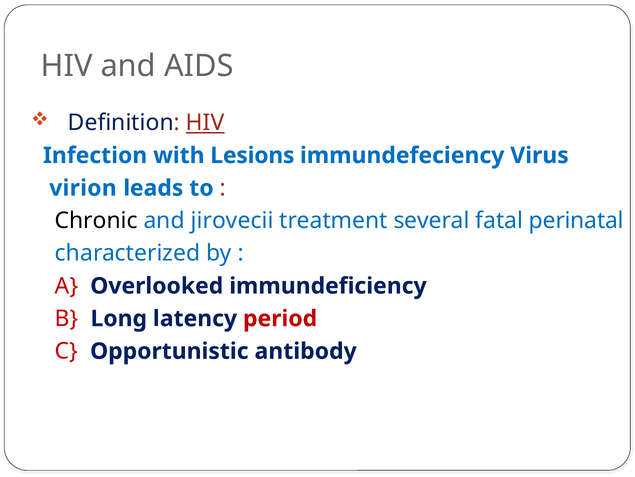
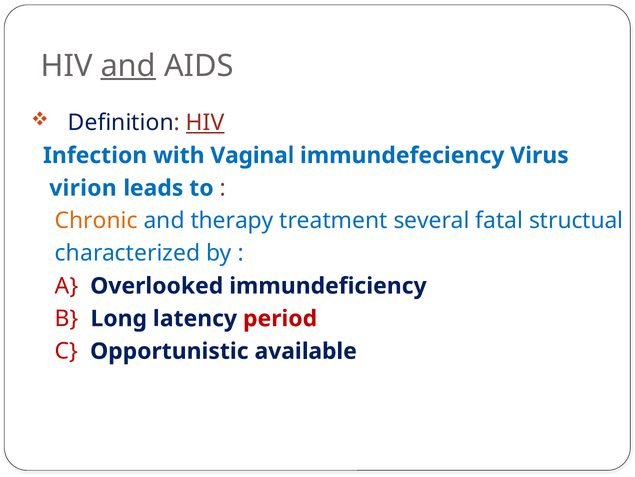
and at (128, 66) underline: none -> present
Lesions: Lesions -> Vaginal
Chronic colour: black -> orange
jirovecii: jirovecii -> therapy
perinatal: perinatal -> structual
antibody: antibody -> available
